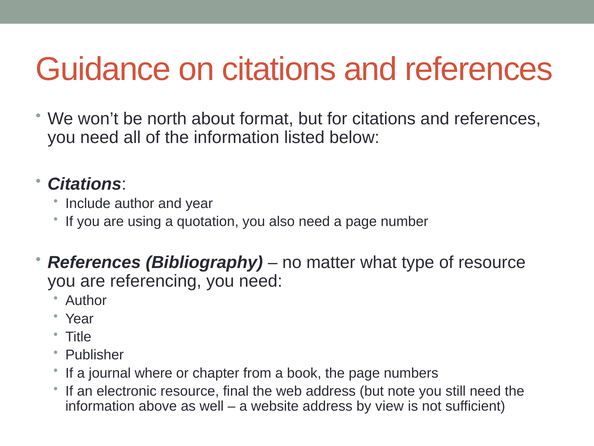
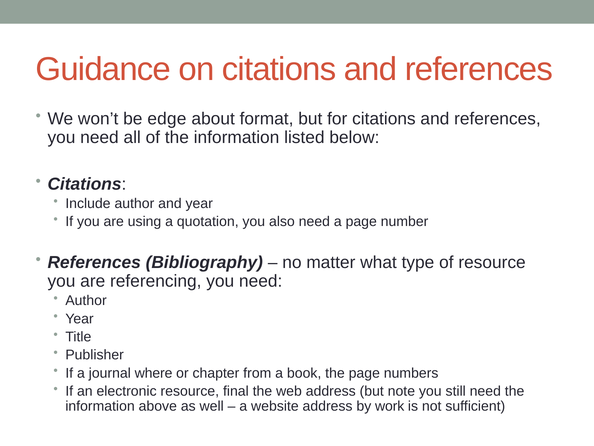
north: north -> edge
view: view -> work
